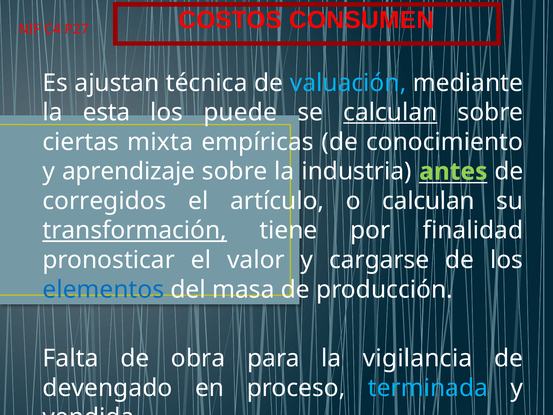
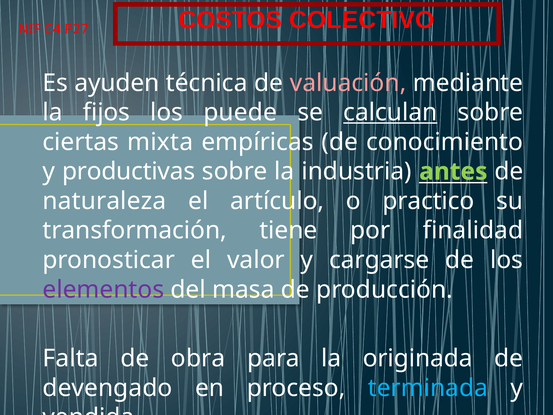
CONSUMEN: CONSUMEN -> COLECTIVO
ajustan: ajustan -> ayuden
valuación colour: light blue -> pink
esta: esta -> fijos
aprendizaje: aprendizaje -> productivas
corregidos: corregidos -> naturaleza
o calculan: calculan -> practico
transformación underline: present -> none
elementos colour: blue -> purple
vigilancia: vigilancia -> originada
